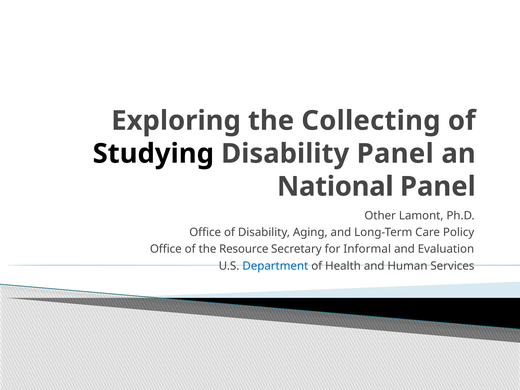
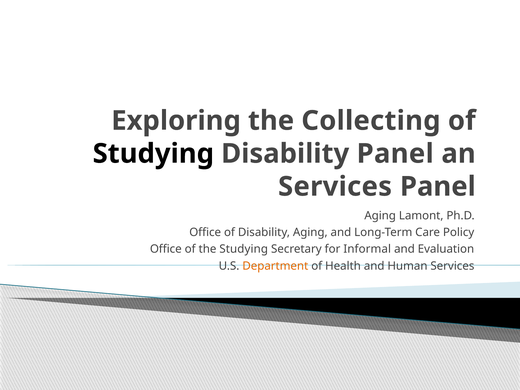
National at (335, 187): National -> Services
Other at (380, 216): Other -> Aging
the Resource: Resource -> Studying
Department colour: blue -> orange
